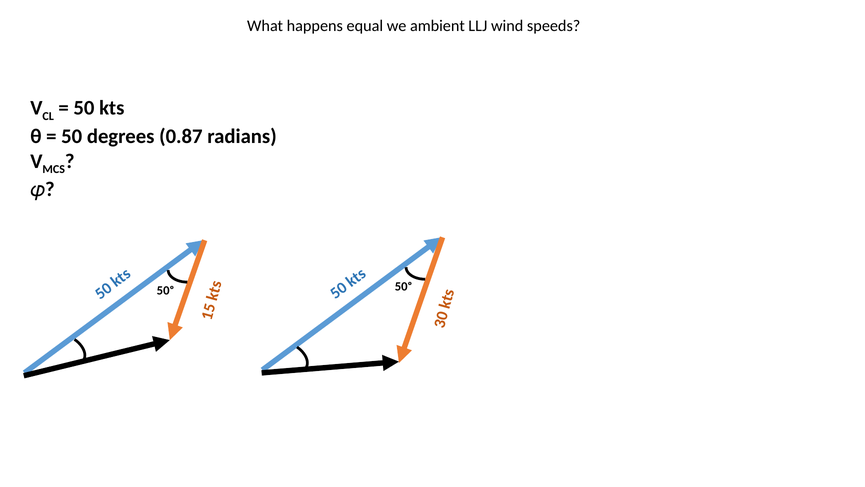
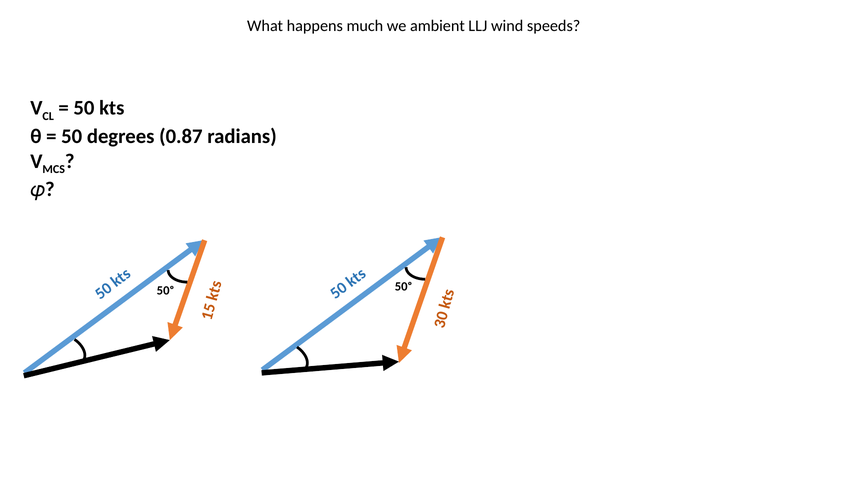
equal: equal -> much
